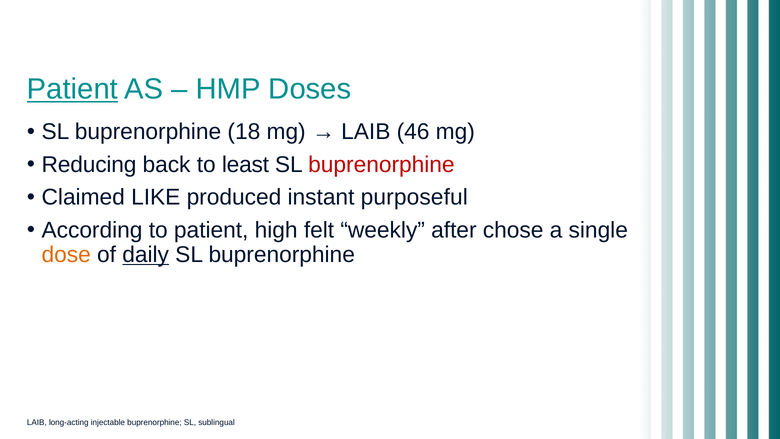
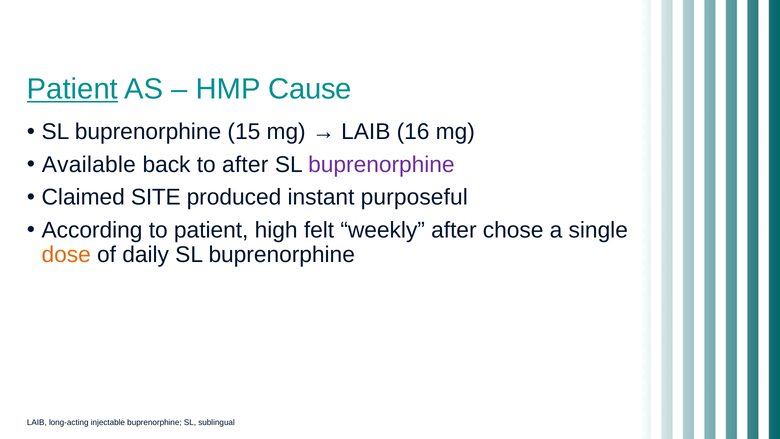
Doses: Doses -> Cause
18: 18 -> 15
46: 46 -> 16
Reducing: Reducing -> Available
to least: least -> after
buprenorphine at (381, 165) colour: red -> purple
LIKE: LIKE -> SITE
daily underline: present -> none
